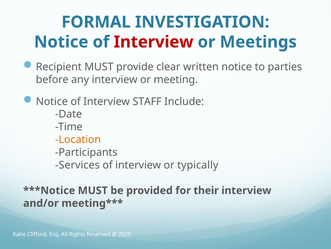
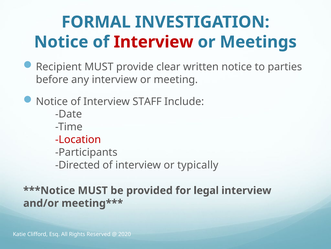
Location colour: orange -> red
Services: Services -> Directed
their: their -> legal
